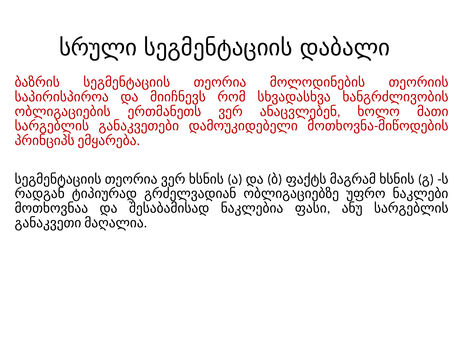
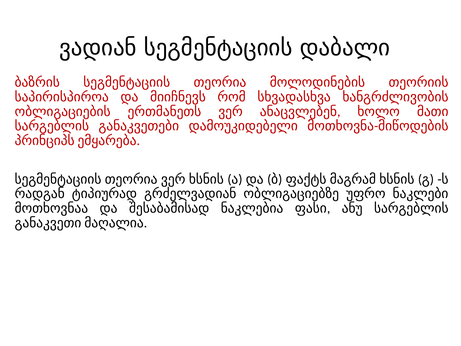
სრული: სრული -> ვადიან
